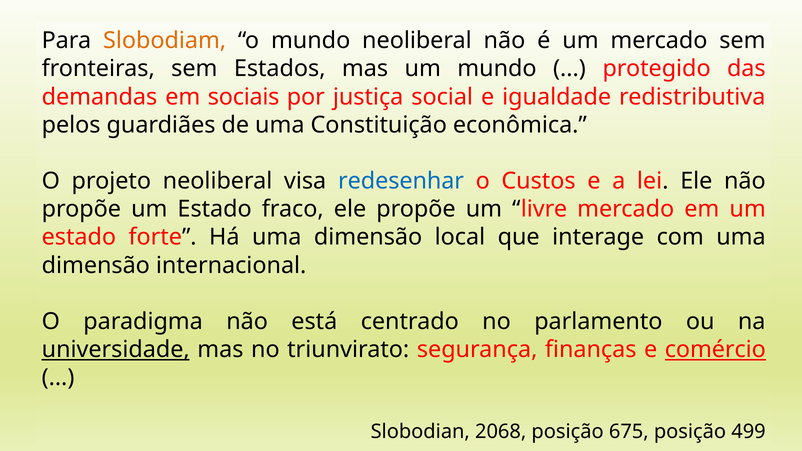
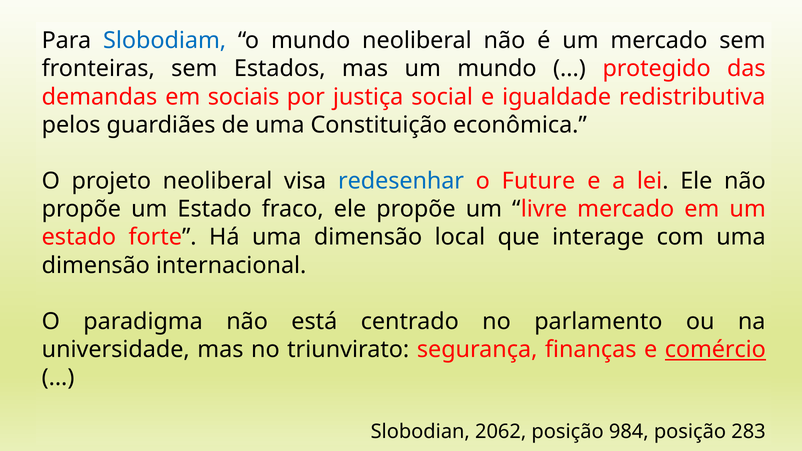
Slobodiam colour: orange -> blue
Custos: Custos -> Future
universidade underline: present -> none
2068: 2068 -> 2062
675: 675 -> 984
499: 499 -> 283
